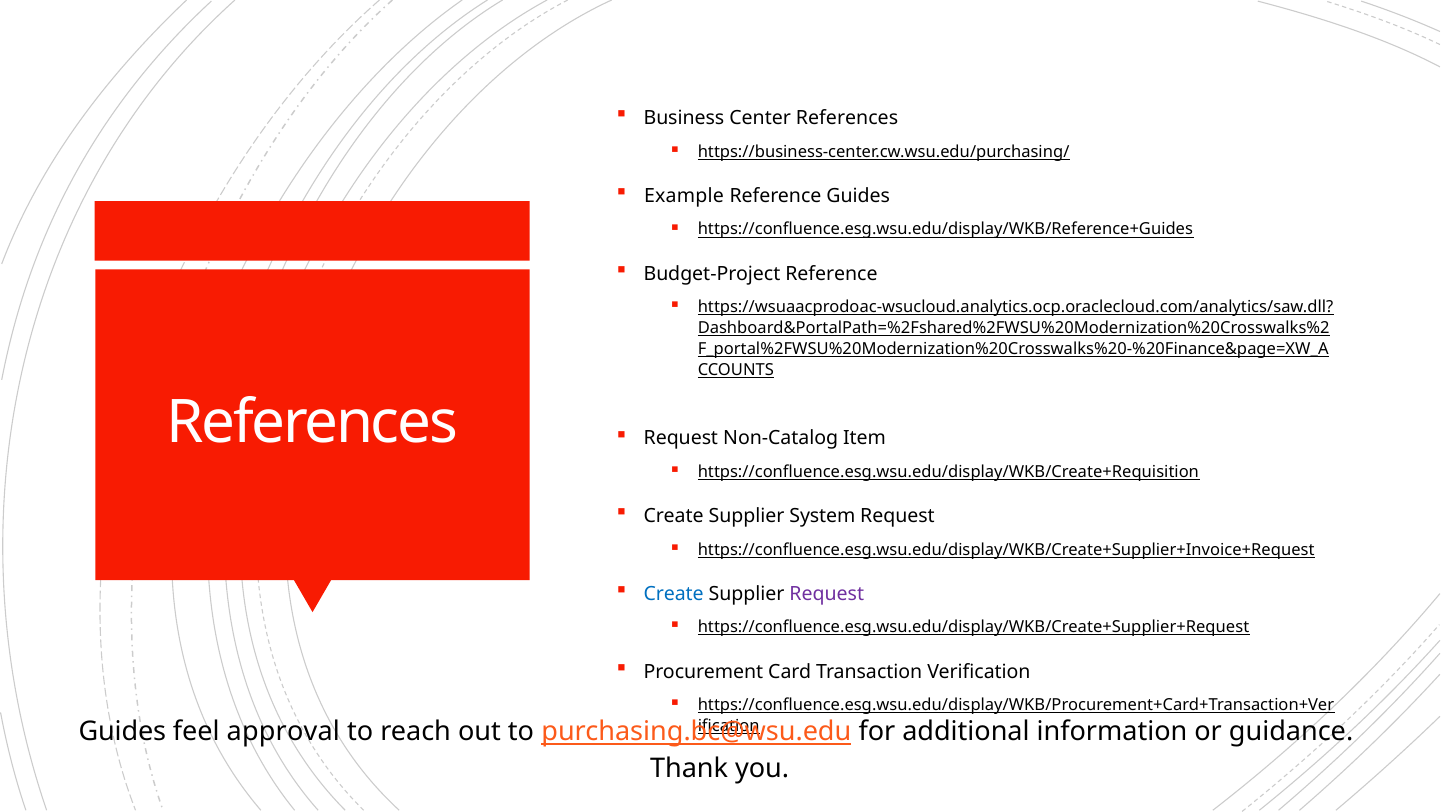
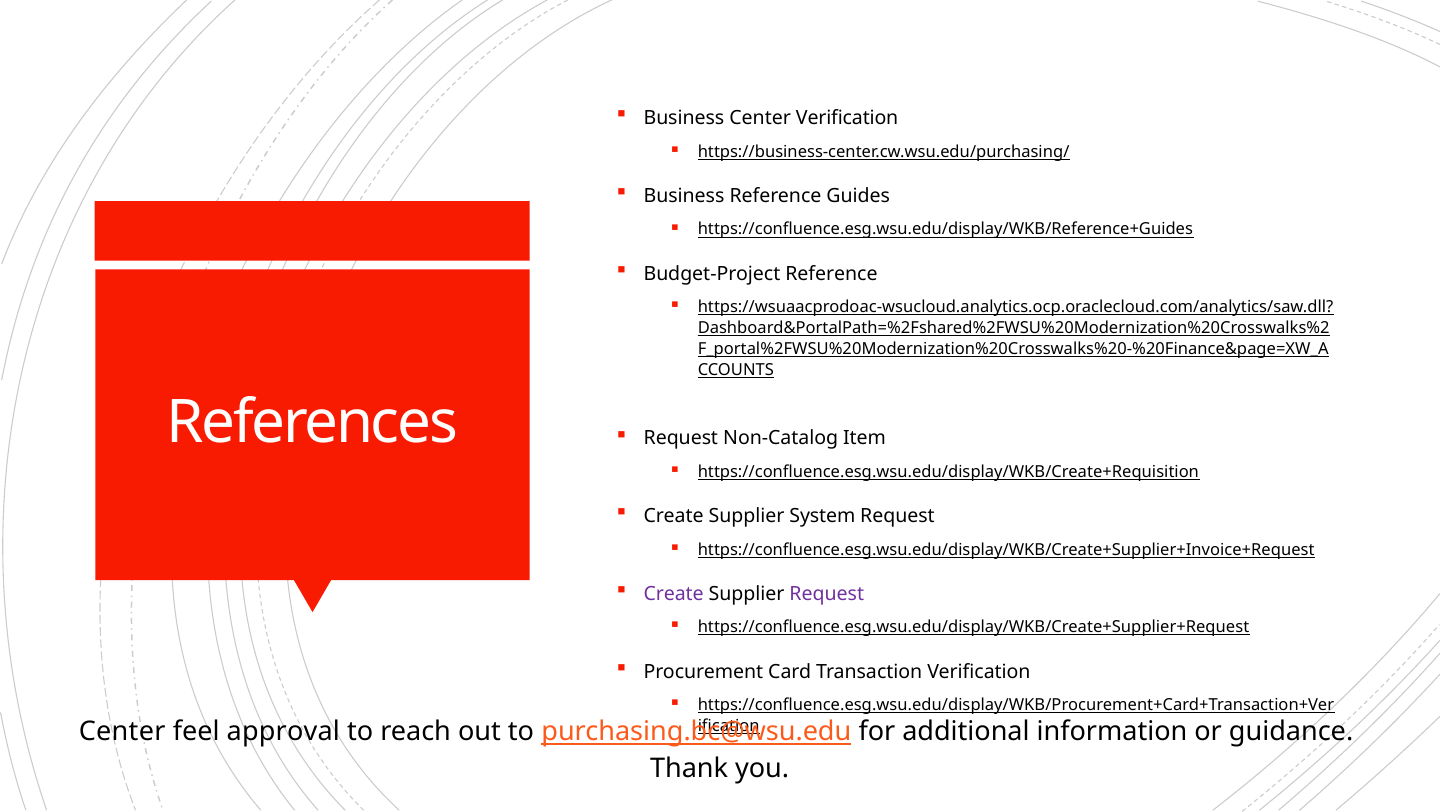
Center References: References -> Verification
Example at (684, 196): Example -> Business
Create at (674, 594) colour: blue -> purple
Guides at (122, 731): Guides -> Center
